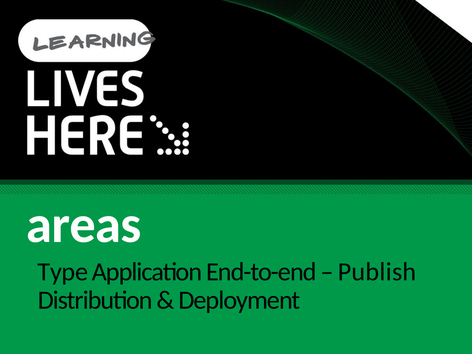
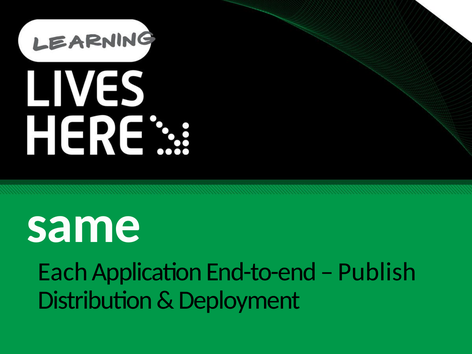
areas: areas -> same
Type: Type -> Each
